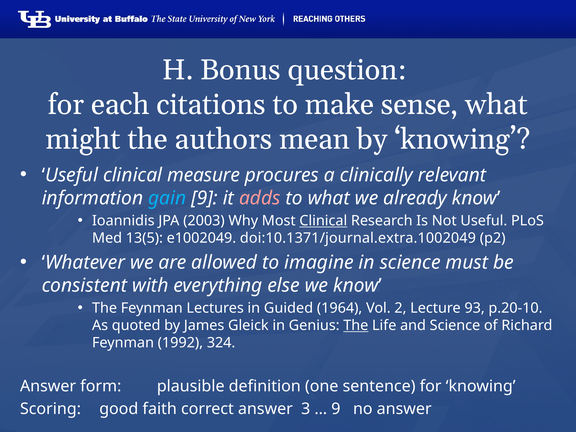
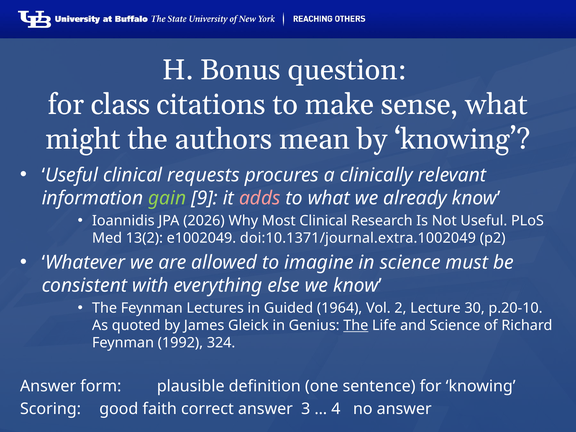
each: each -> class
measure: measure -> requests
gain colour: light blue -> light green
2003: 2003 -> 2026
Clinical at (323, 221) underline: present -> none
13(5: 13(5 -> 13(2
93: 93 -> 30
9 at (336, 409): 9 -> 4
